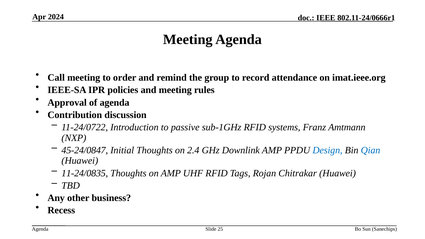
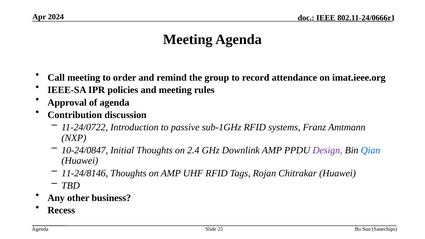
45-24/0847: 45-24/0847 -> 10-24/0847
Design colour: blue -> purple
11-24/0835: 11-24/0835 -> 11-24/8146
